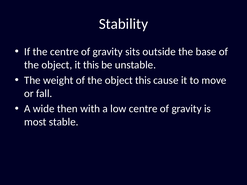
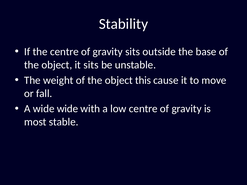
it this: this -> sits
wide then: then -> wide
